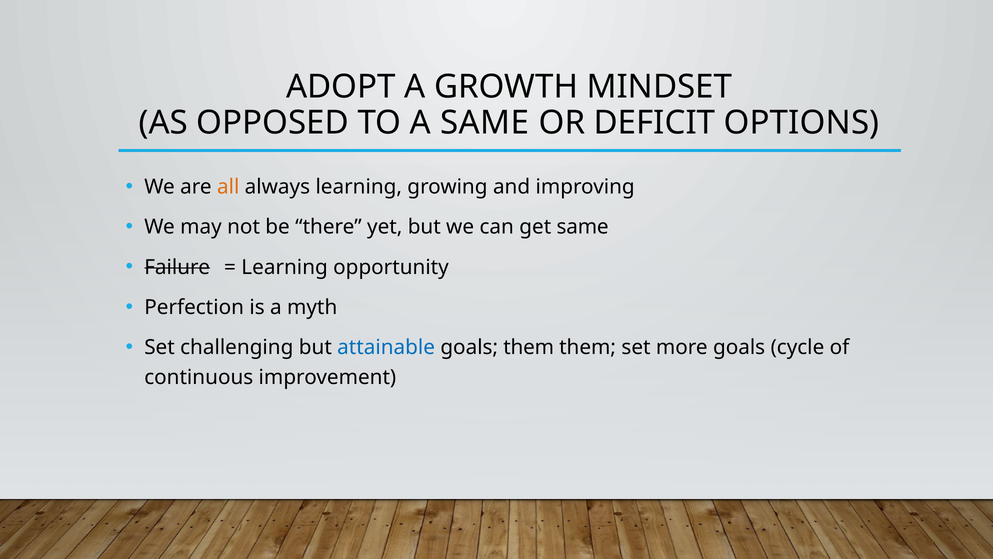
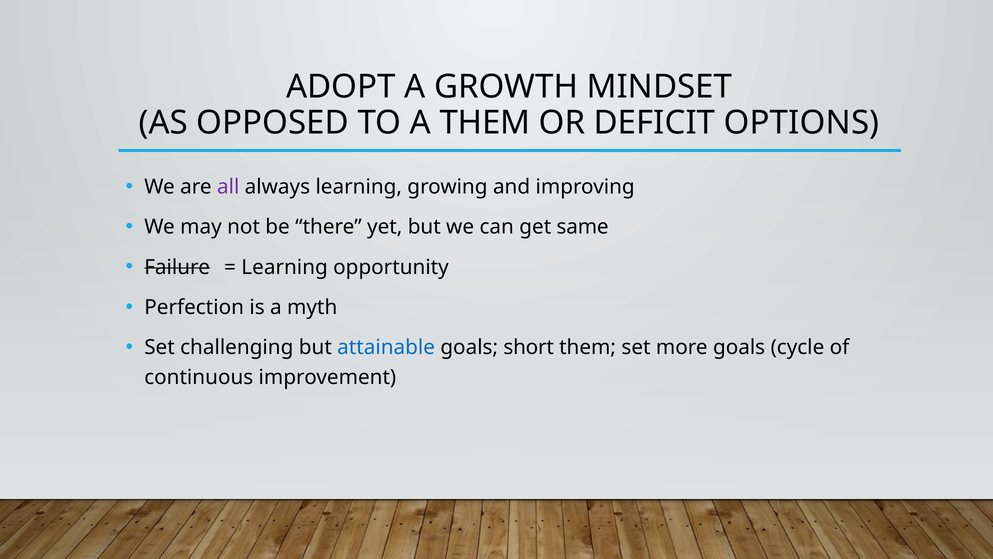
A SAME: SAME -> THEM
all colour: orange -> purple
goals them: them -> short
